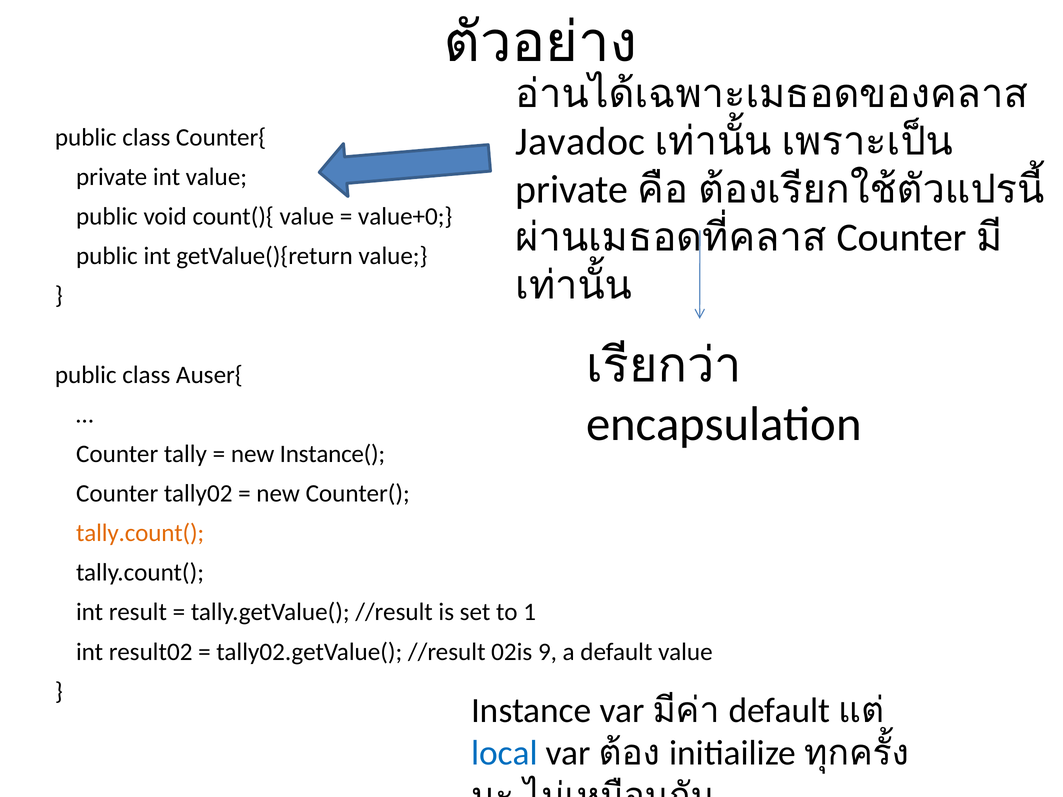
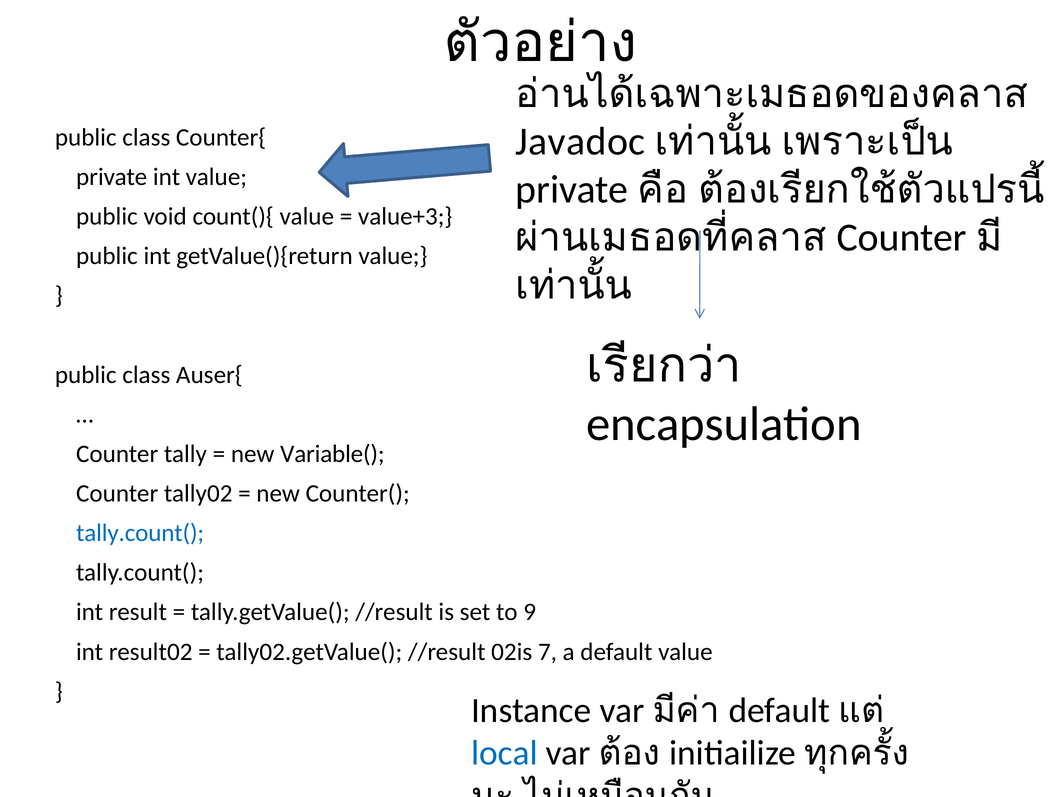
value+0: value+0 -> value+3
Instance(: Instance( -> Variable(
tally.count( at (140, 533) colour: orange -> blue
1: 1 -> 9
9: 9 -> 7
